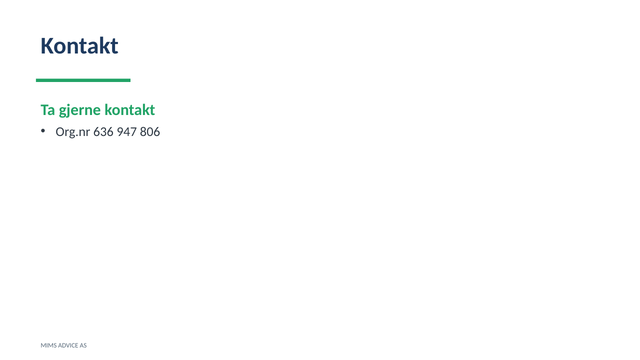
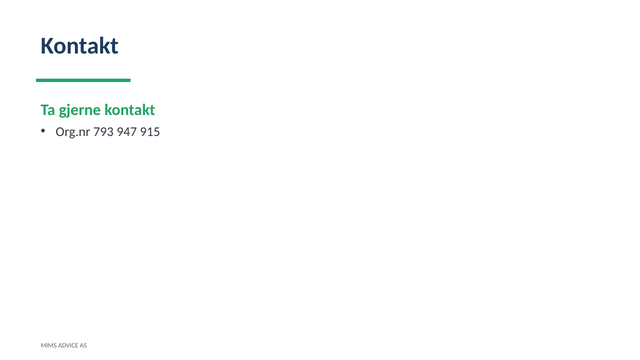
636: 636 -> 793
806: 806 -> 915
